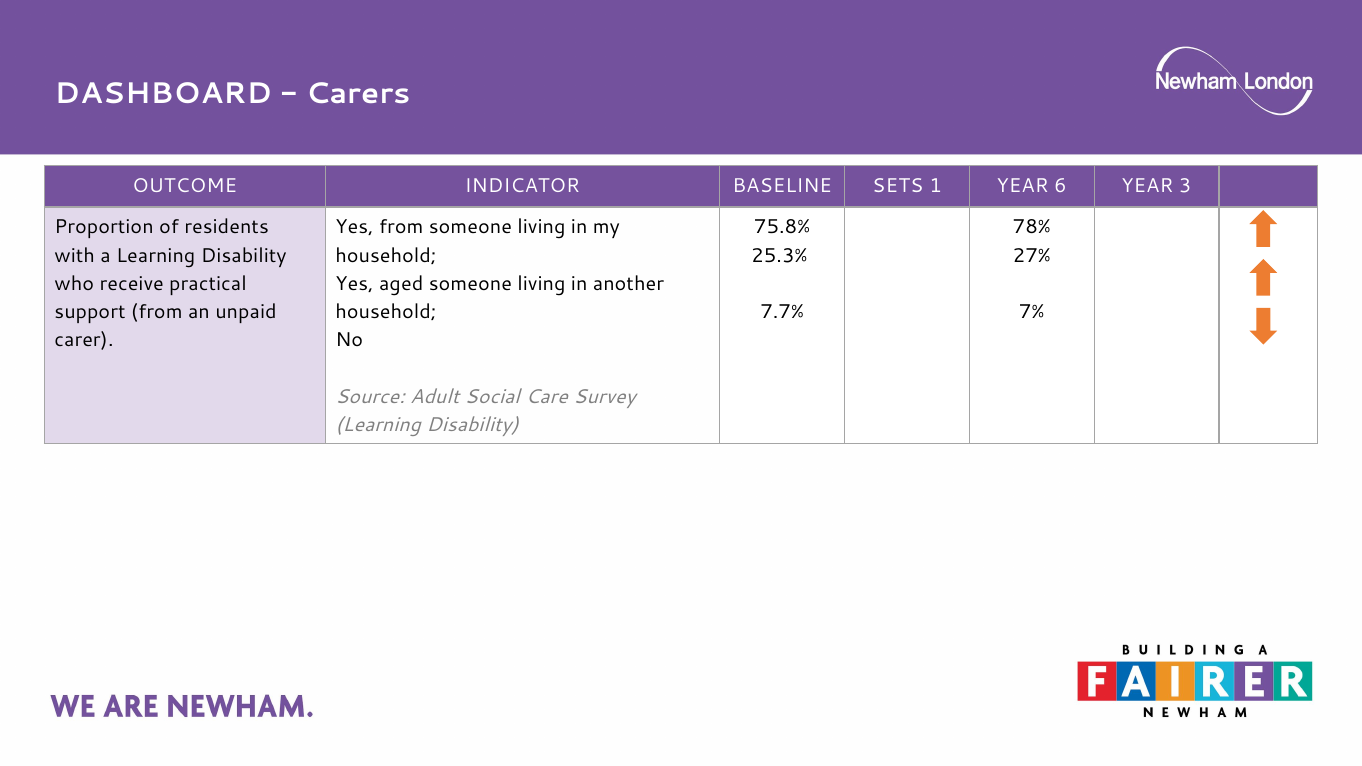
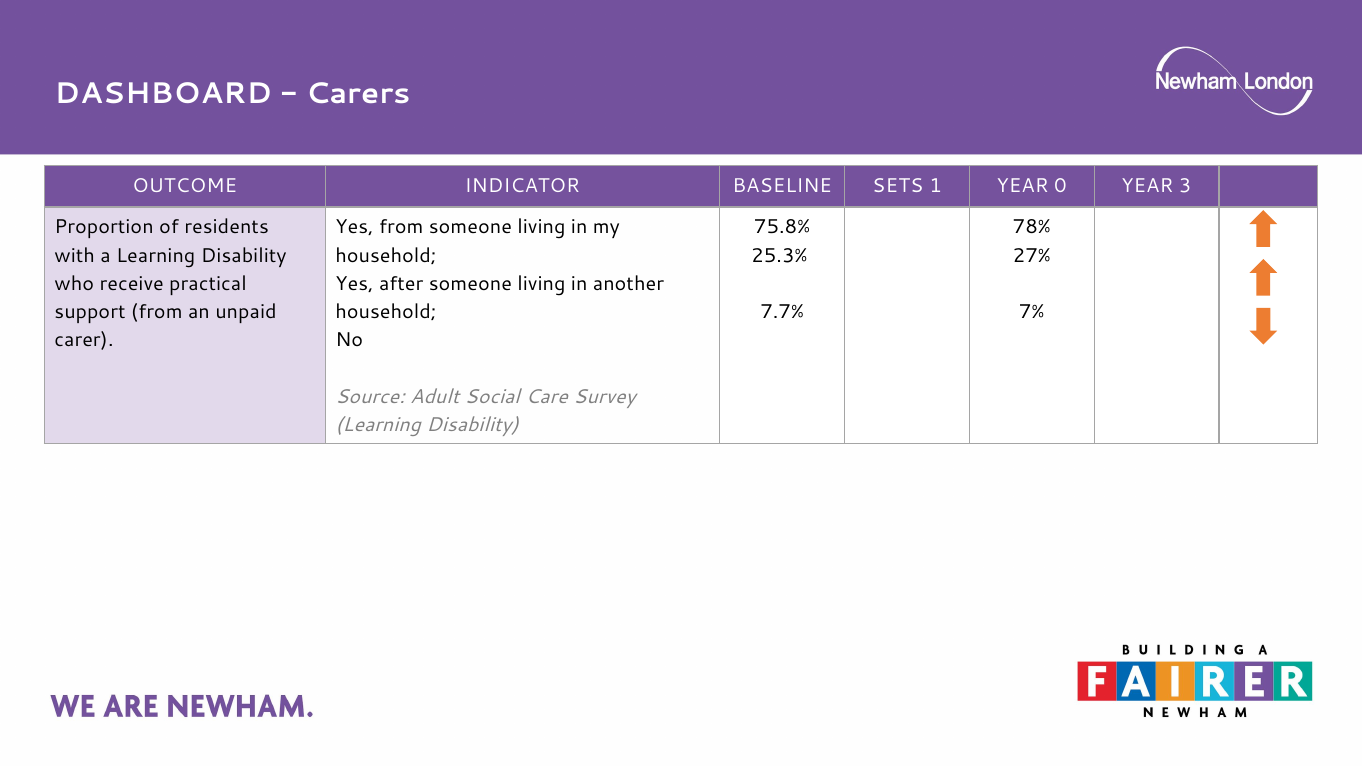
6: 6 -> 0
aged: aged -> after
